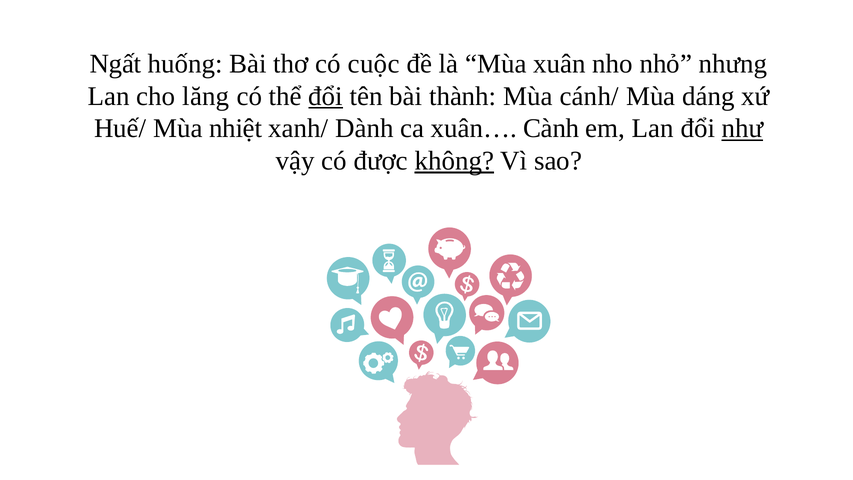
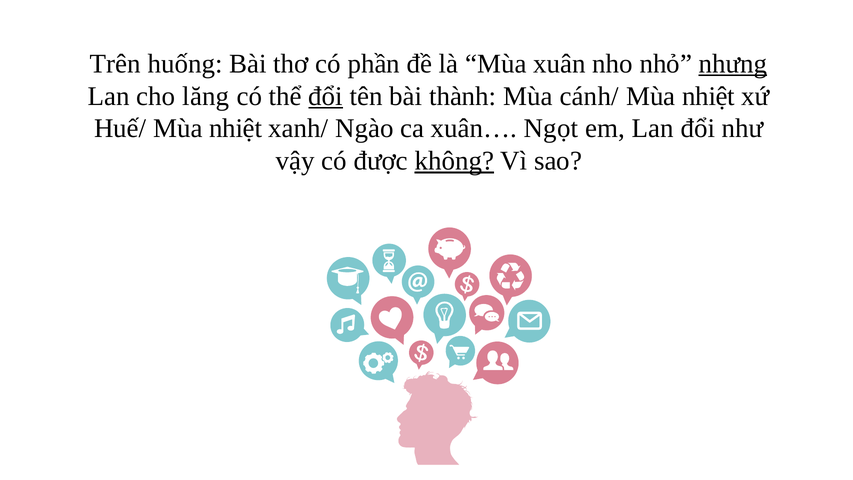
Ngất: Ngất -> Trên
cuộc: cuộc -> phần
nhưng underline: none -> present
dáng at (708, 96): dáng -> nhiệt
Dành: Dành -> Ngào
Cành: Cành -> Ngọt
như underline: present -> none
